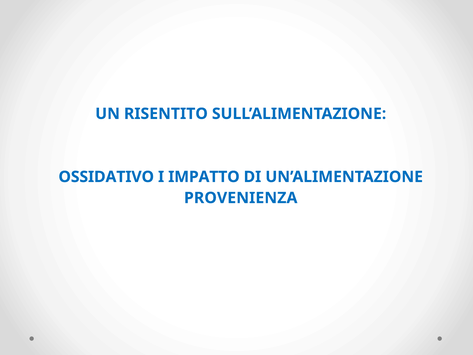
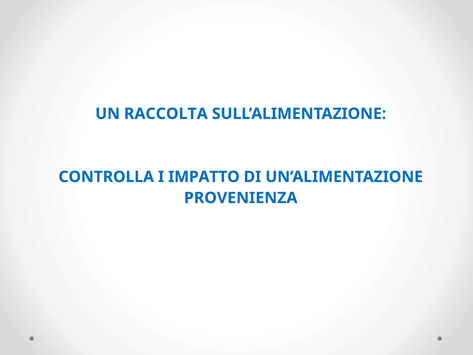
RISENTITO: RISENTITO -> RACCOLTA
OSSIDATIVO: OSSIDATIVO -> CONTROLLA
